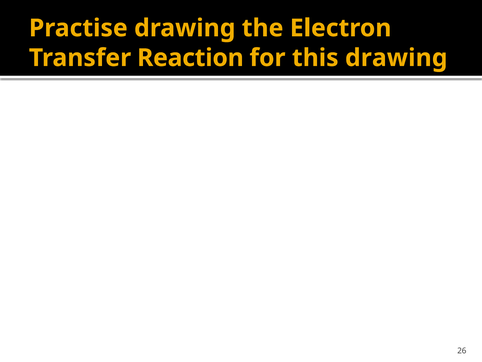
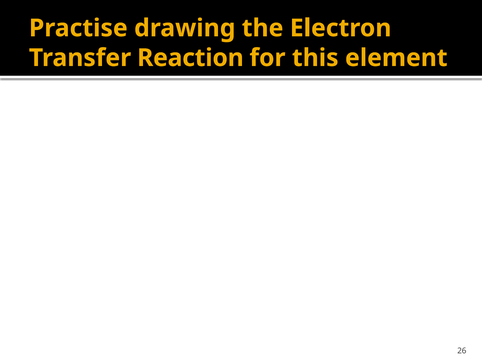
this drawing: drawing -> element
